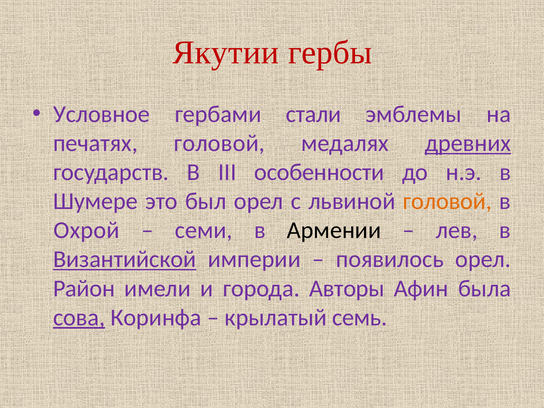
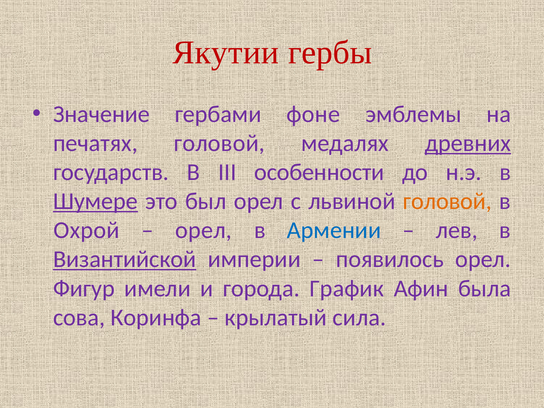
Условное: Условное -> Значение
стали: стали -> фоне
Шумере underline: none -> present
семи at (204, 230): семи -> орел
Армении colour: black -> blue
Район: Район -> Фигур
Авторы: Авторы -> График
сова underline: present -> none
семь: семь -> сила
